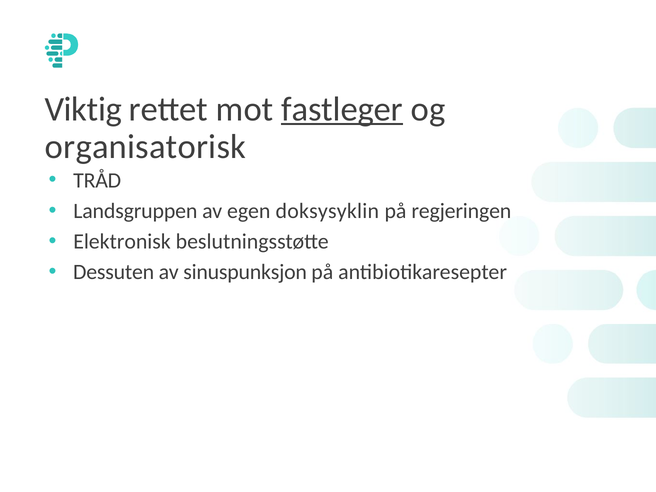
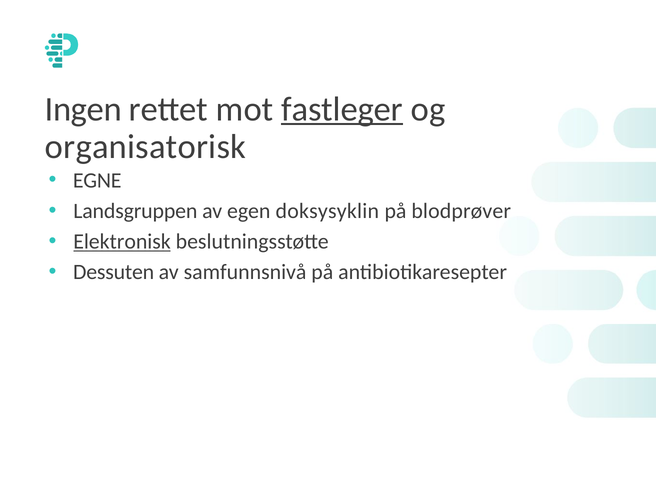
Viktig: Viktig -> Ingen
TRÅD: TRÅD -> EGNE
regjeringen: regjeringen -> blodprøver
Elektronisk underline: none -> present
sinuspunksjon: sinuspunksjon -> samfunnsnivå
